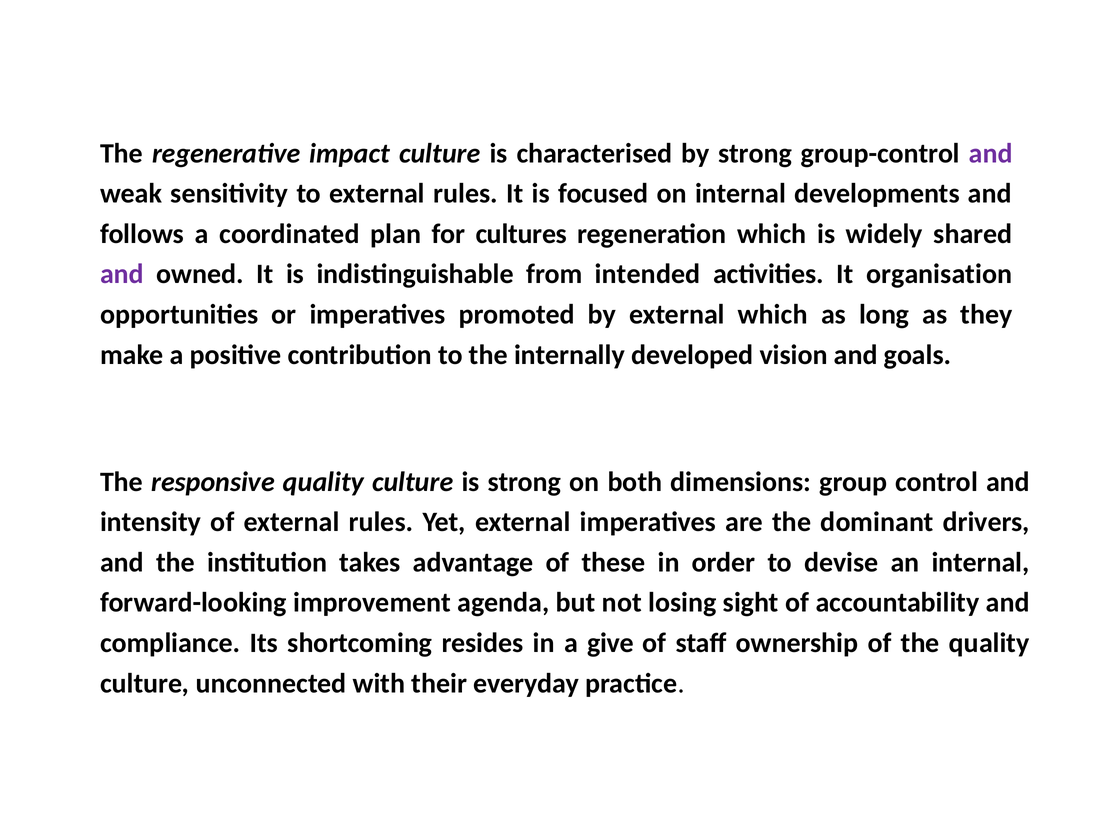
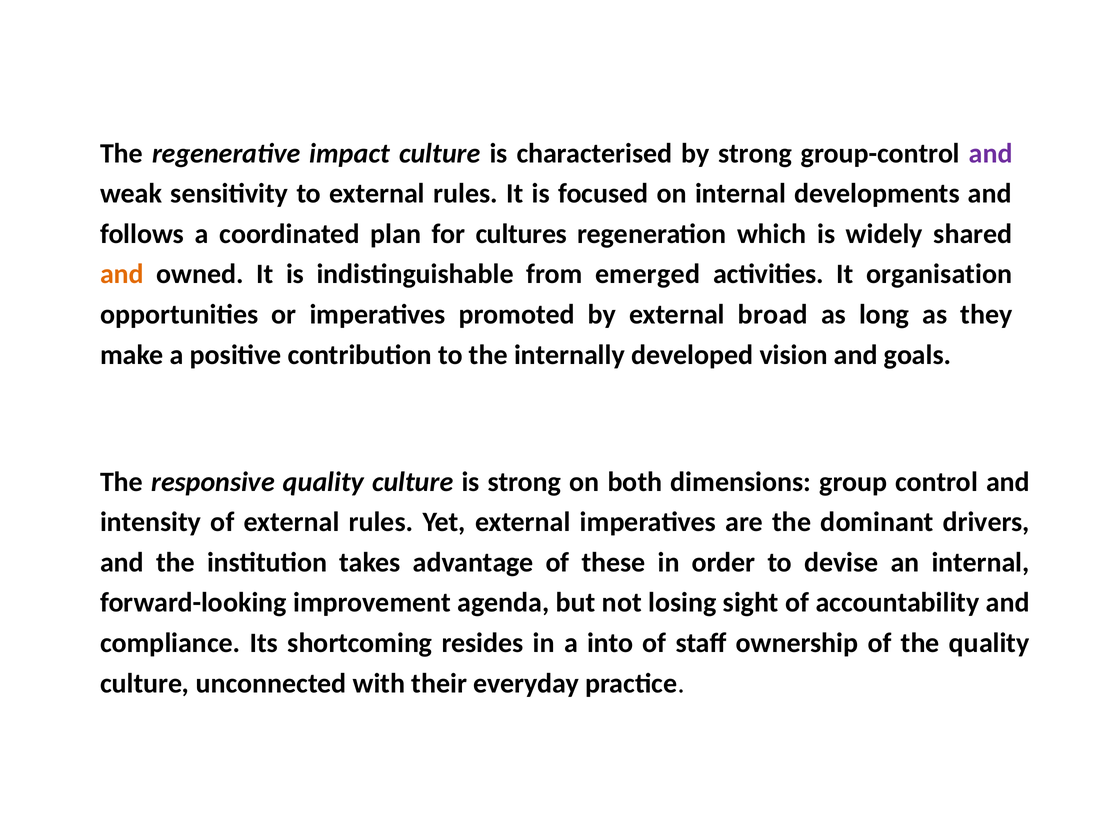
and at (122, 274) colour: purple -> orange
intended: intended -> emerged
external which: which -> broad
give: give -> into
